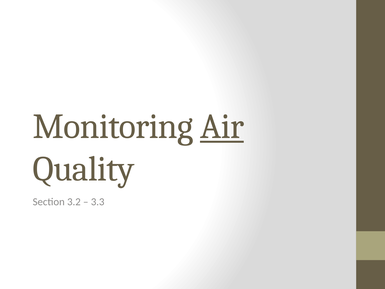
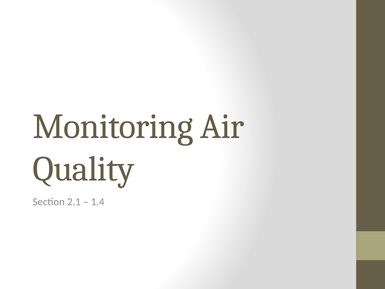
Air underline: present -> none
3.2: 3.2 -> 2.1
3.3: 3.3 -> 1.4
